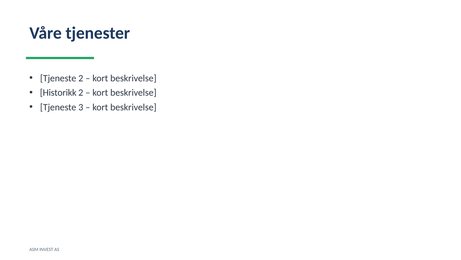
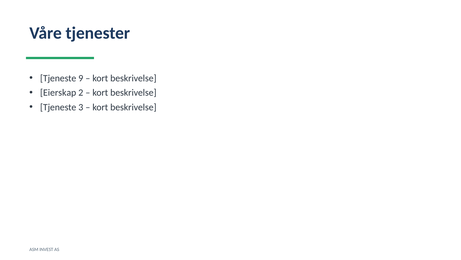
Tjeneste 2: 2 -> 9
Historikk: Historikk -> Eierskap
